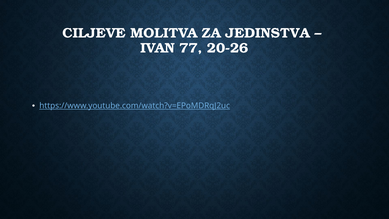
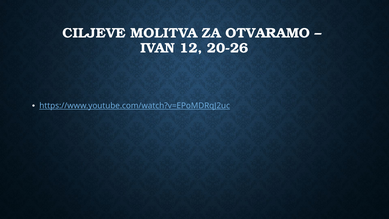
JEDINSTVA: JEDINSTVA -> OTVARAMO
77: 77 -> 12
